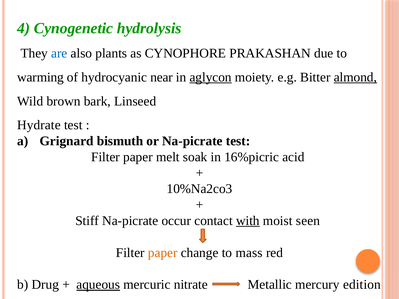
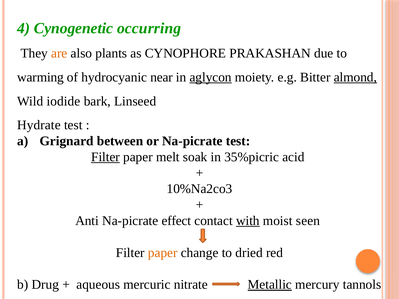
hydrolysis: hydrolysis -> occurring
are colour: blue -> orange
brown: brown -> iodide
bismuth: bismuth -> between
Filter at (105, 157) underline: none -> present
16%picric: 16%picric -> 35%picric
Stiff: Stiff -> Anti
occur: occur -> effect
mass: mass -> dried
aqueous underline: present -> none
Metallic underline: none -> present
edition: edition -> tannols
